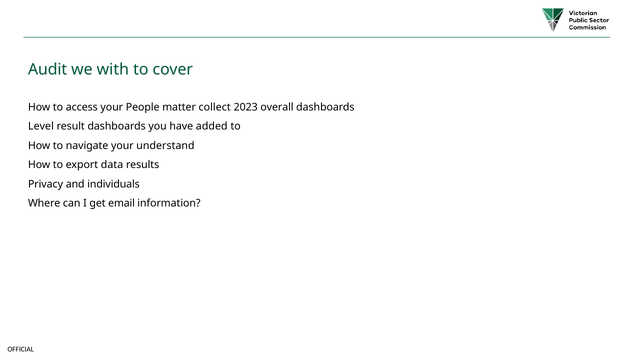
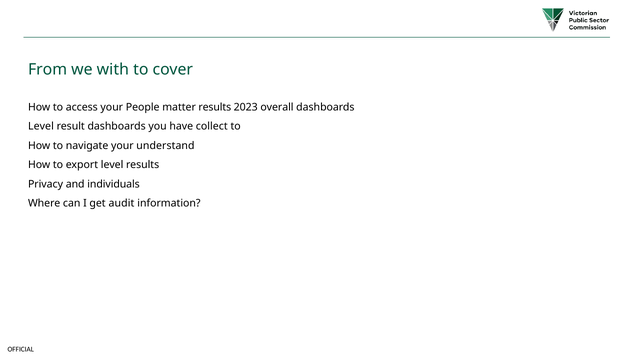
Audit: Audit -> From
matter collect: collect -> results
added: added -> collect
export data: data -> level
email: email -> audit
